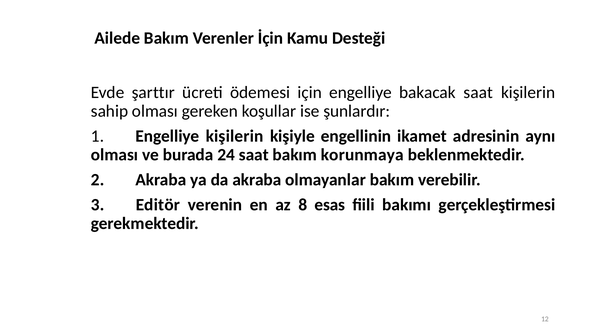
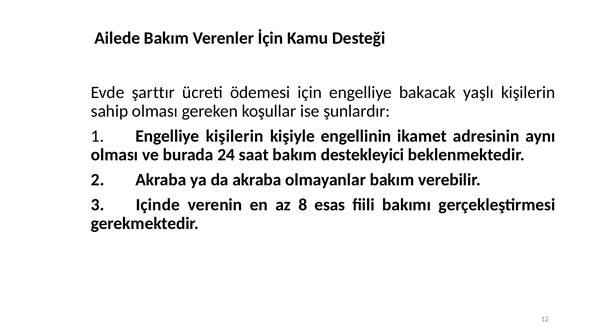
bakacak saat: saat -> yaşlı
korunmaya: korunmaya -> destekleyici
Editör: Editör -> Içinde
